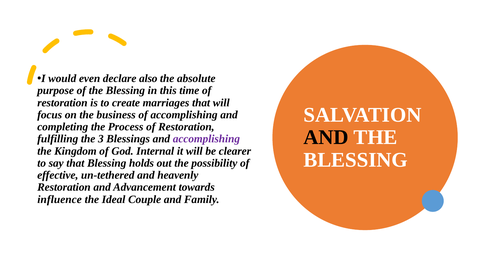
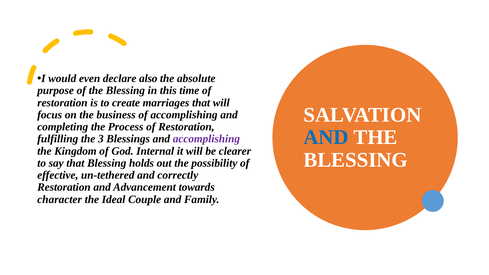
AND at (326, 137) colour: black -> blue
heavenly: heavenly -> correctly
influence: influence -> character
